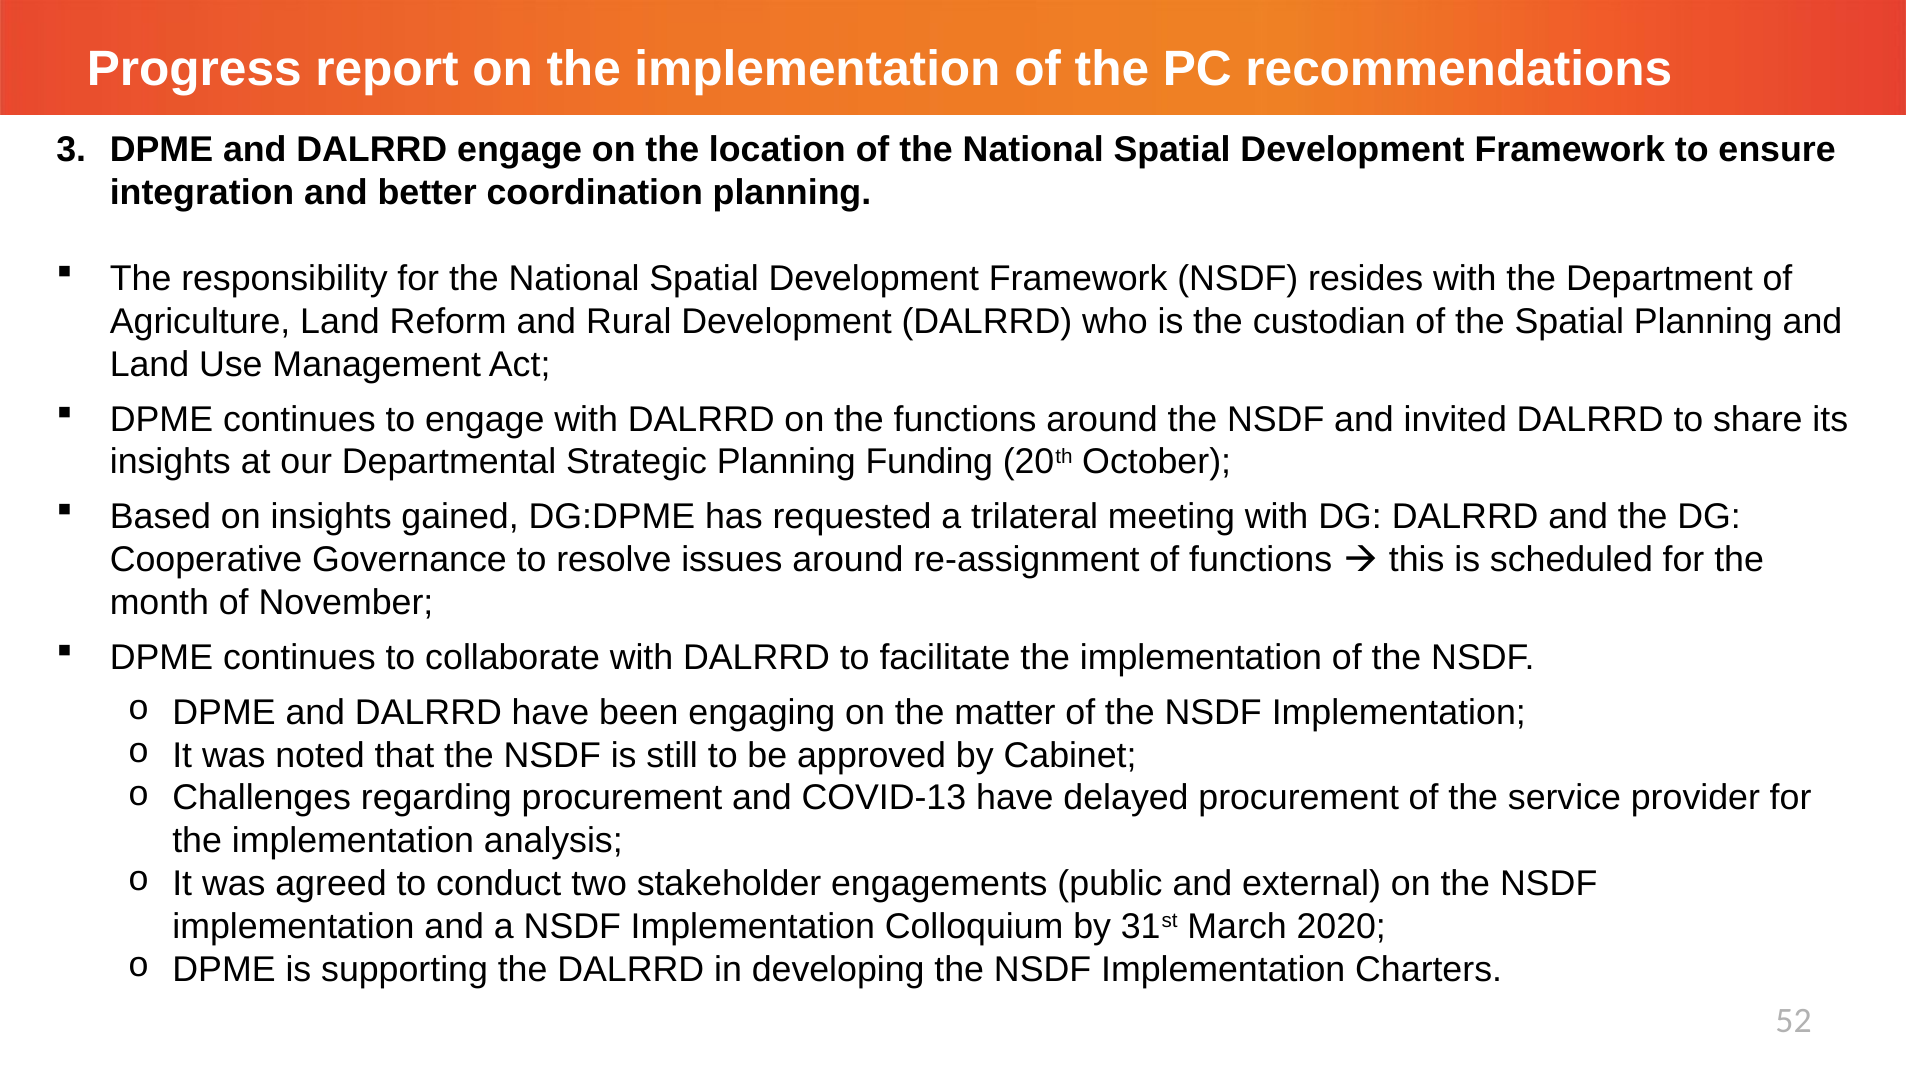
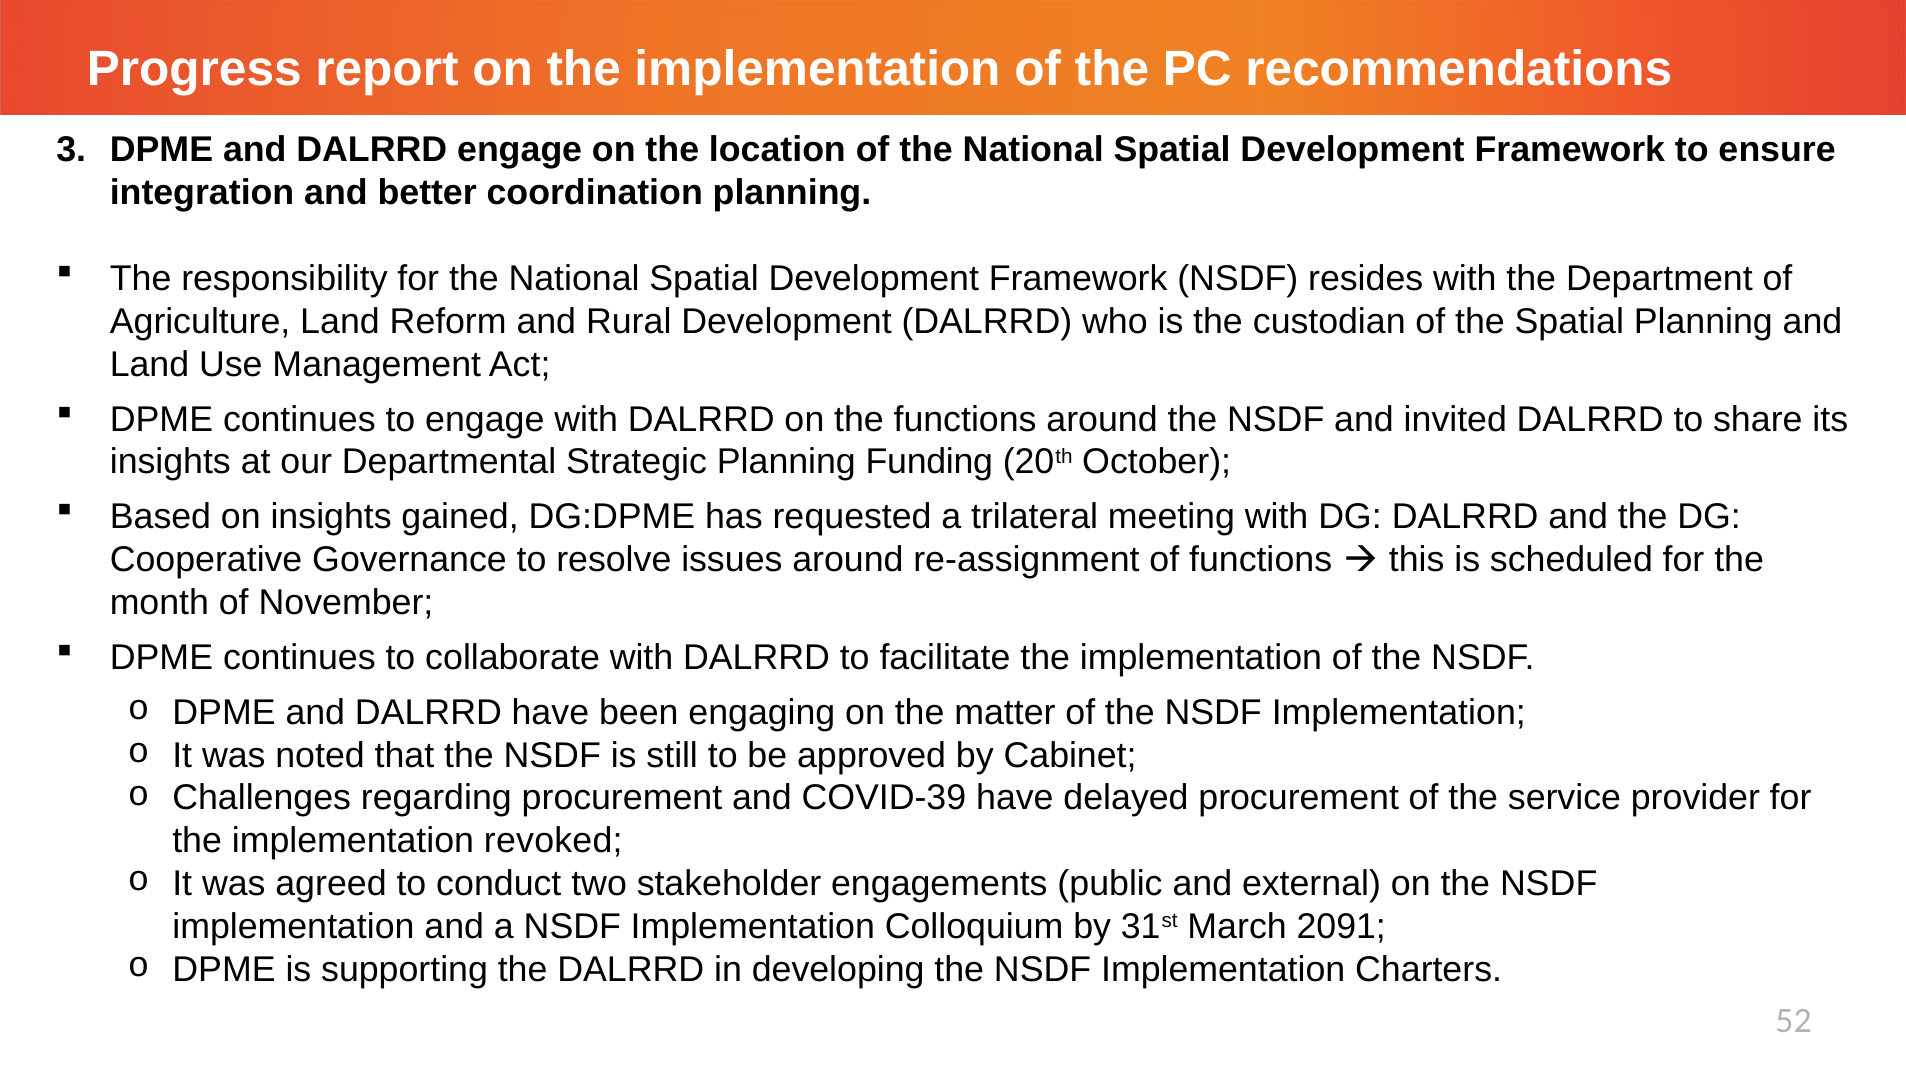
COVID-13: COVID-13 -> COVID-39
analysis: analysis -> revoked
2020: 2020 -> 2091
